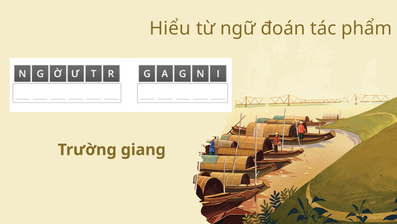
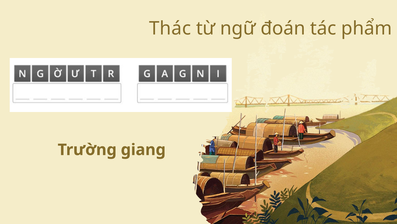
Hiểu: Hiểu -> Thác
